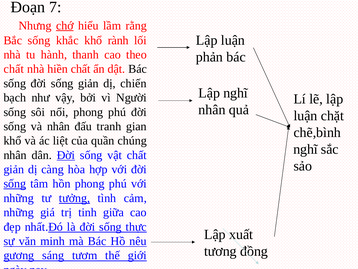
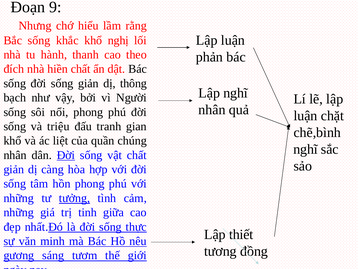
7: 7 -> 9
chớ underline: present -> none
rành: rành -> nghị
chất at (14, 69): chất -> đích
chiến: chiến -> thông
và nhân: nhân -> triệu
sống at (15, 183) underline: present -> none
xuất: xuất -> thiết
